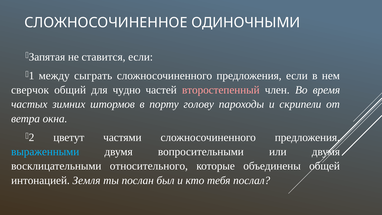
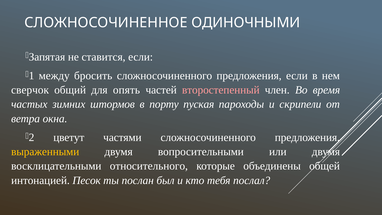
сыграть: сыграть -> бросить
чудно: чудно -> опять
голову: голову -> пуская
выраженными colour: light blue -> yellow
Земля: Земля -> Песок
